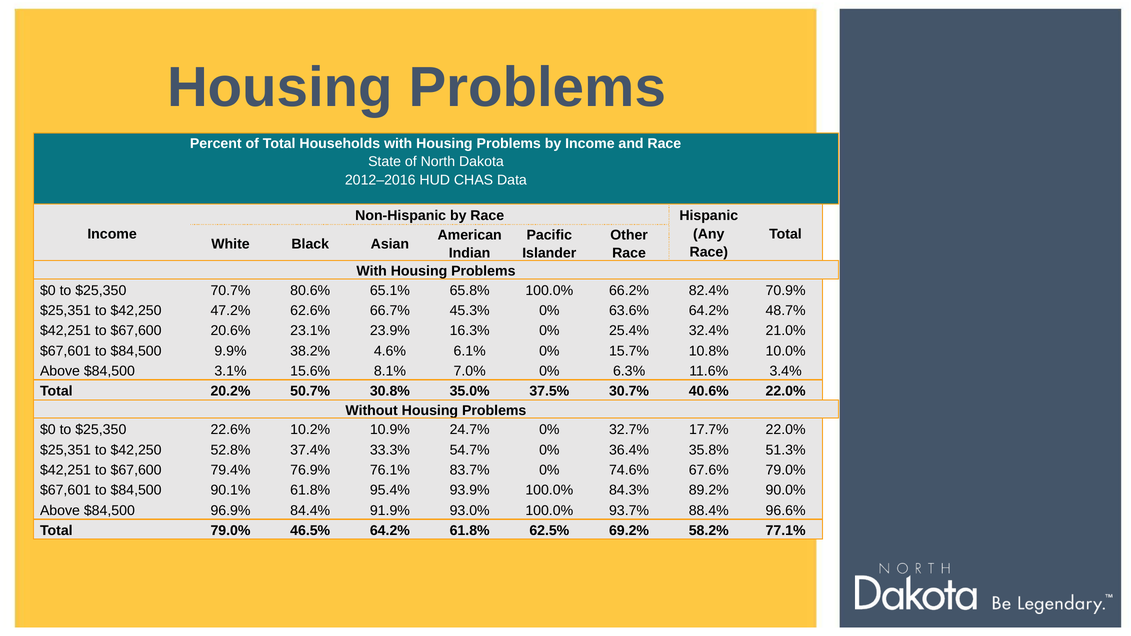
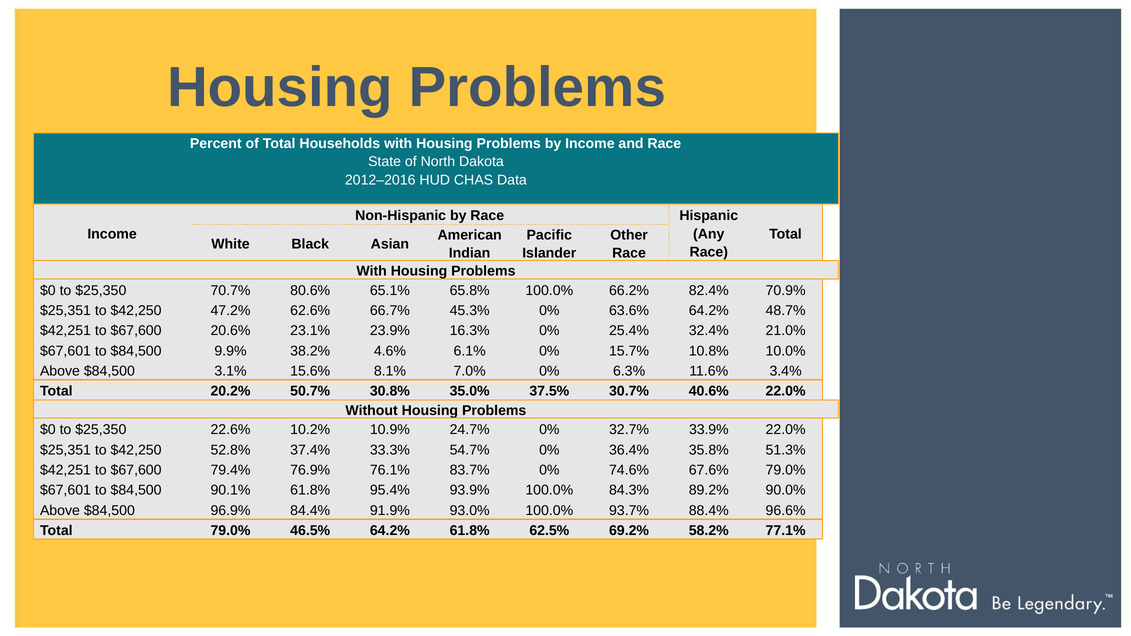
17.7%: 17.7% -> 33.9%
